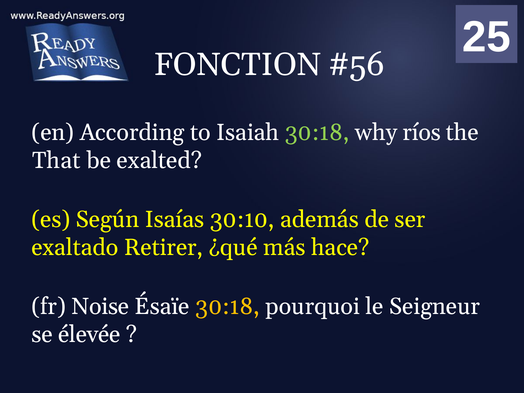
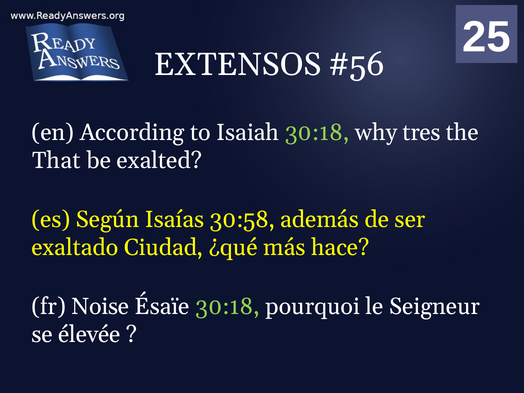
FONCTION: FONCTION -> EXTENSOS
ríos: ríos -> tres
30:10: 30:10 -> 30:58
Retirer: Retirer -> Ciudad
30:18 at (227, 306) colour: yellow -> light green
